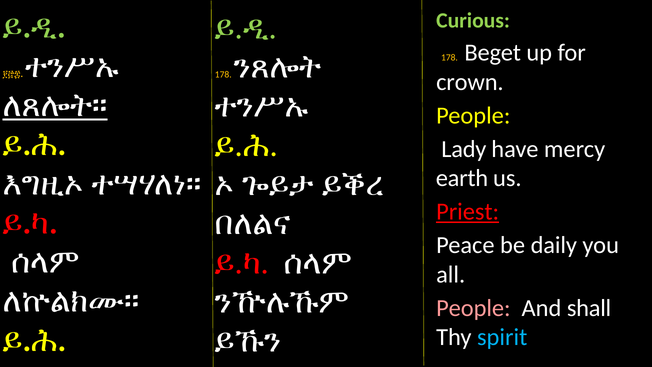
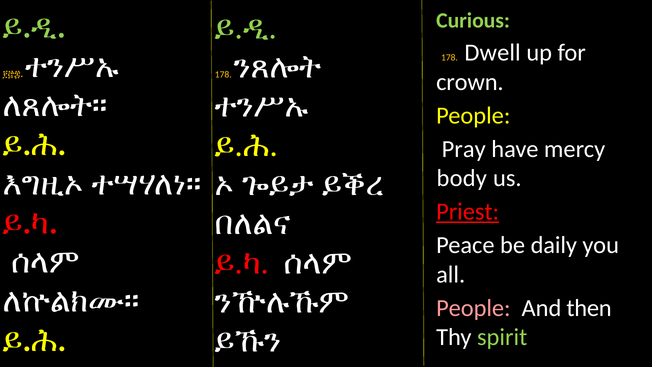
Beget: Beget -> Dwell
ለጸሎት። underline: present -> none
Lady: Lady -> Pray
earth: earth -> body
shall: shall -> then
spirit colour: light blue -> light green
